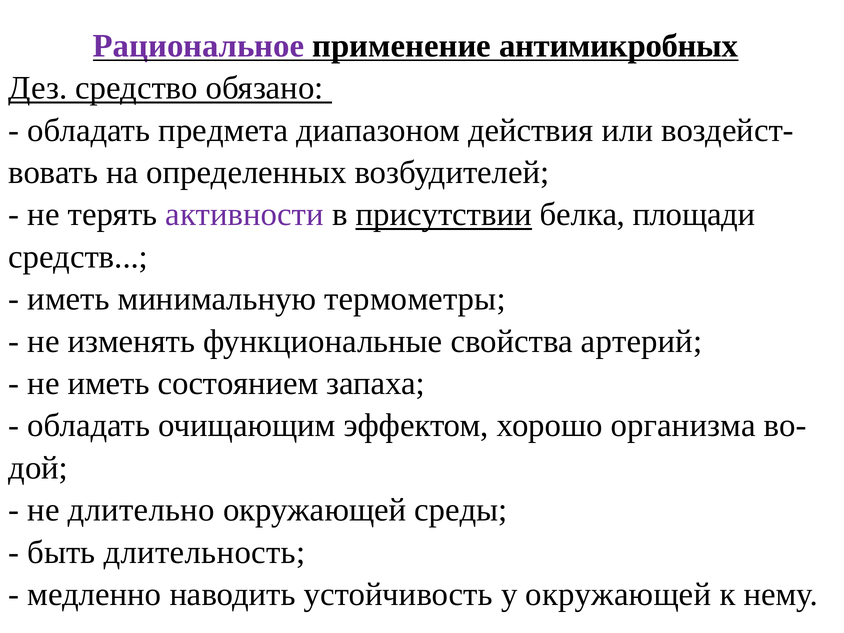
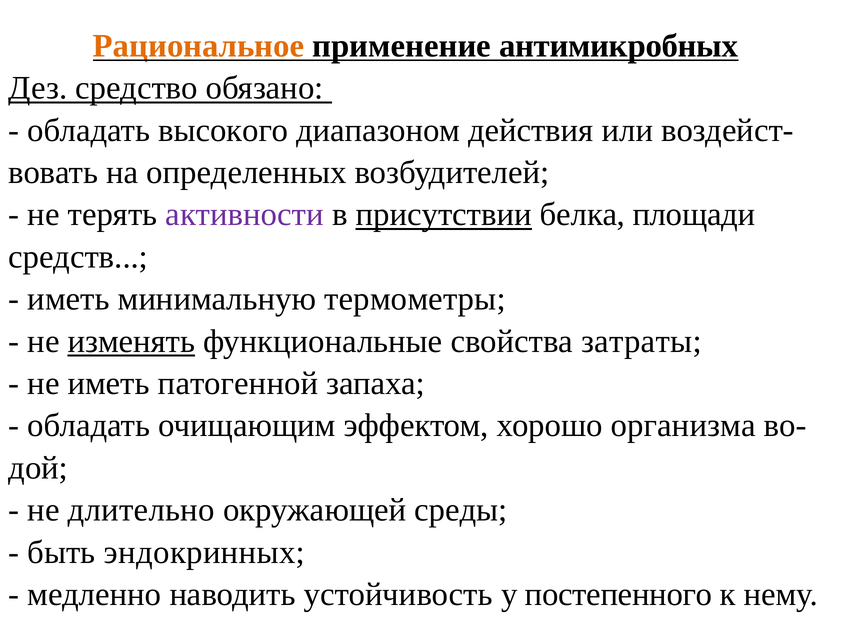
Рациональное colour: purple -> orange
предмета: предмета -> высокого
изменять underline: none -> present
артерий: артерий -> затраты
состоянием: состоянием -> патогенной
длительность: длительность -> эндокринных
у окружающей: окружающей -> постепенного
